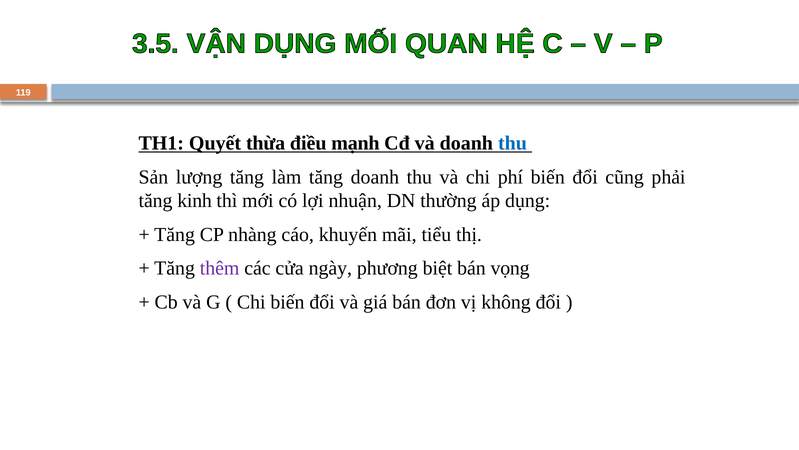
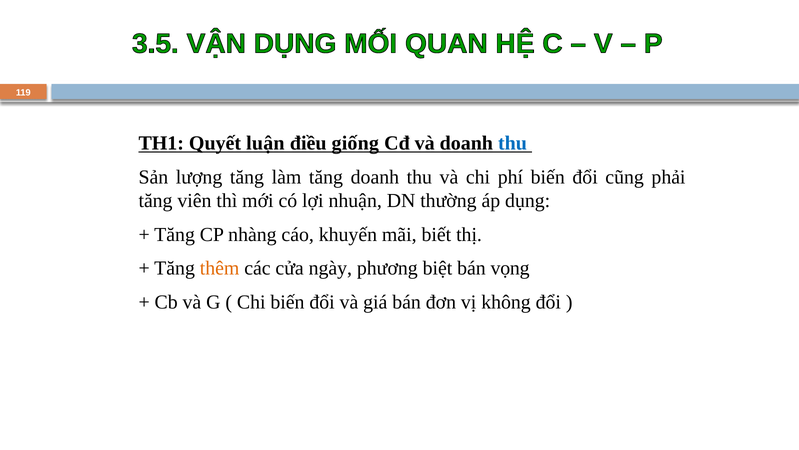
thừa: thừa -> luận
mạnh: mạnh -> giống
kinh: kinh -> viên
tiểu: tiểu -> biết
thêm colour: purple -> orange
